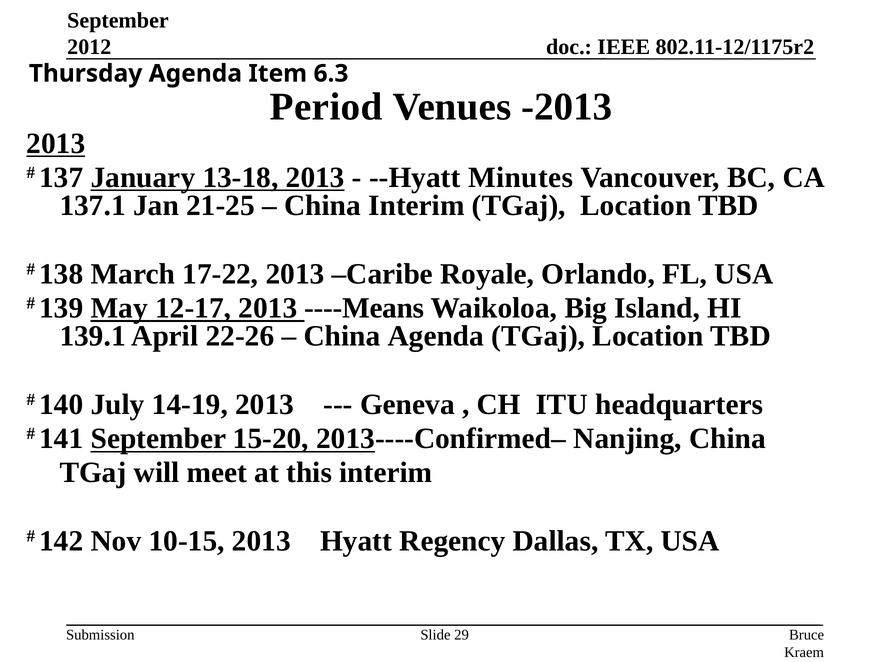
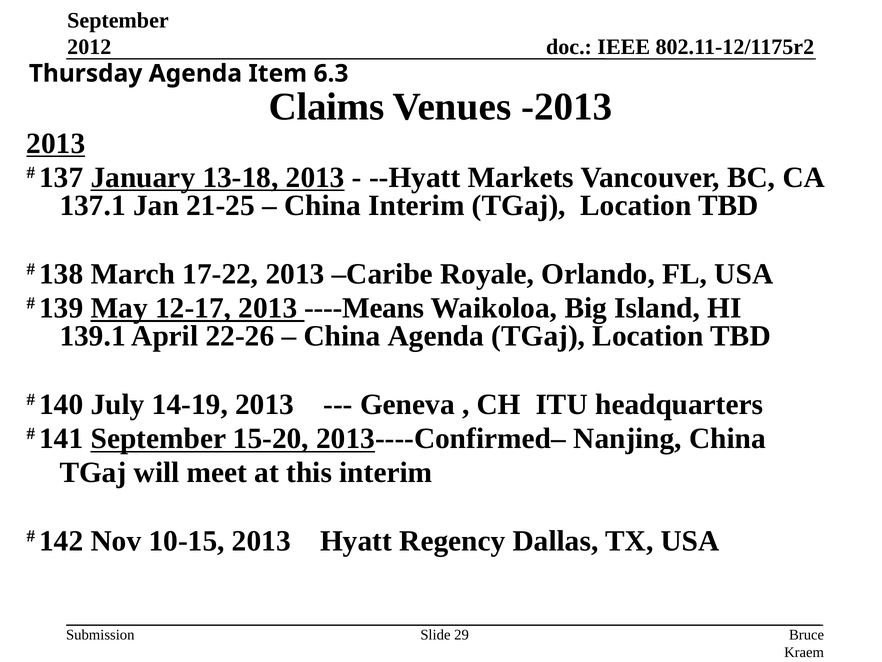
Period: Period -> Claims
Minutes: Minutes -> Markets
